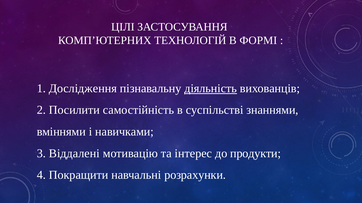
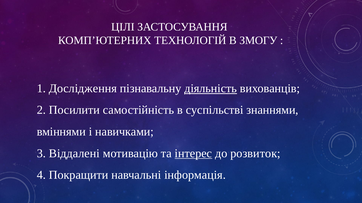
ФОРМІ: ФОРМІ -> ЗМОГУ
інтерес underline: none -> present
продукти: продукти -> розвиток
розрахунки: розрахунки -> інформація
